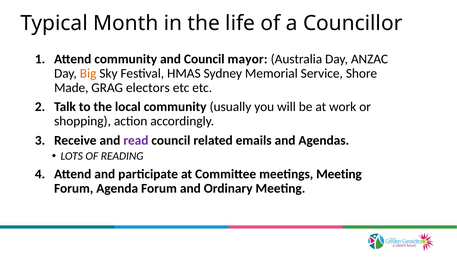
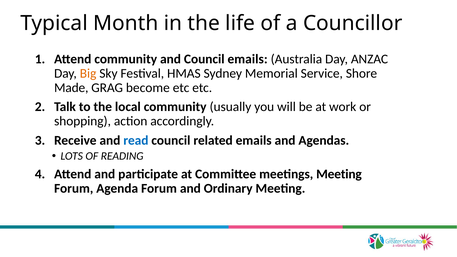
Council mayor: mayor -> emails
electors: electors -> become
read colour: purple -> blue
